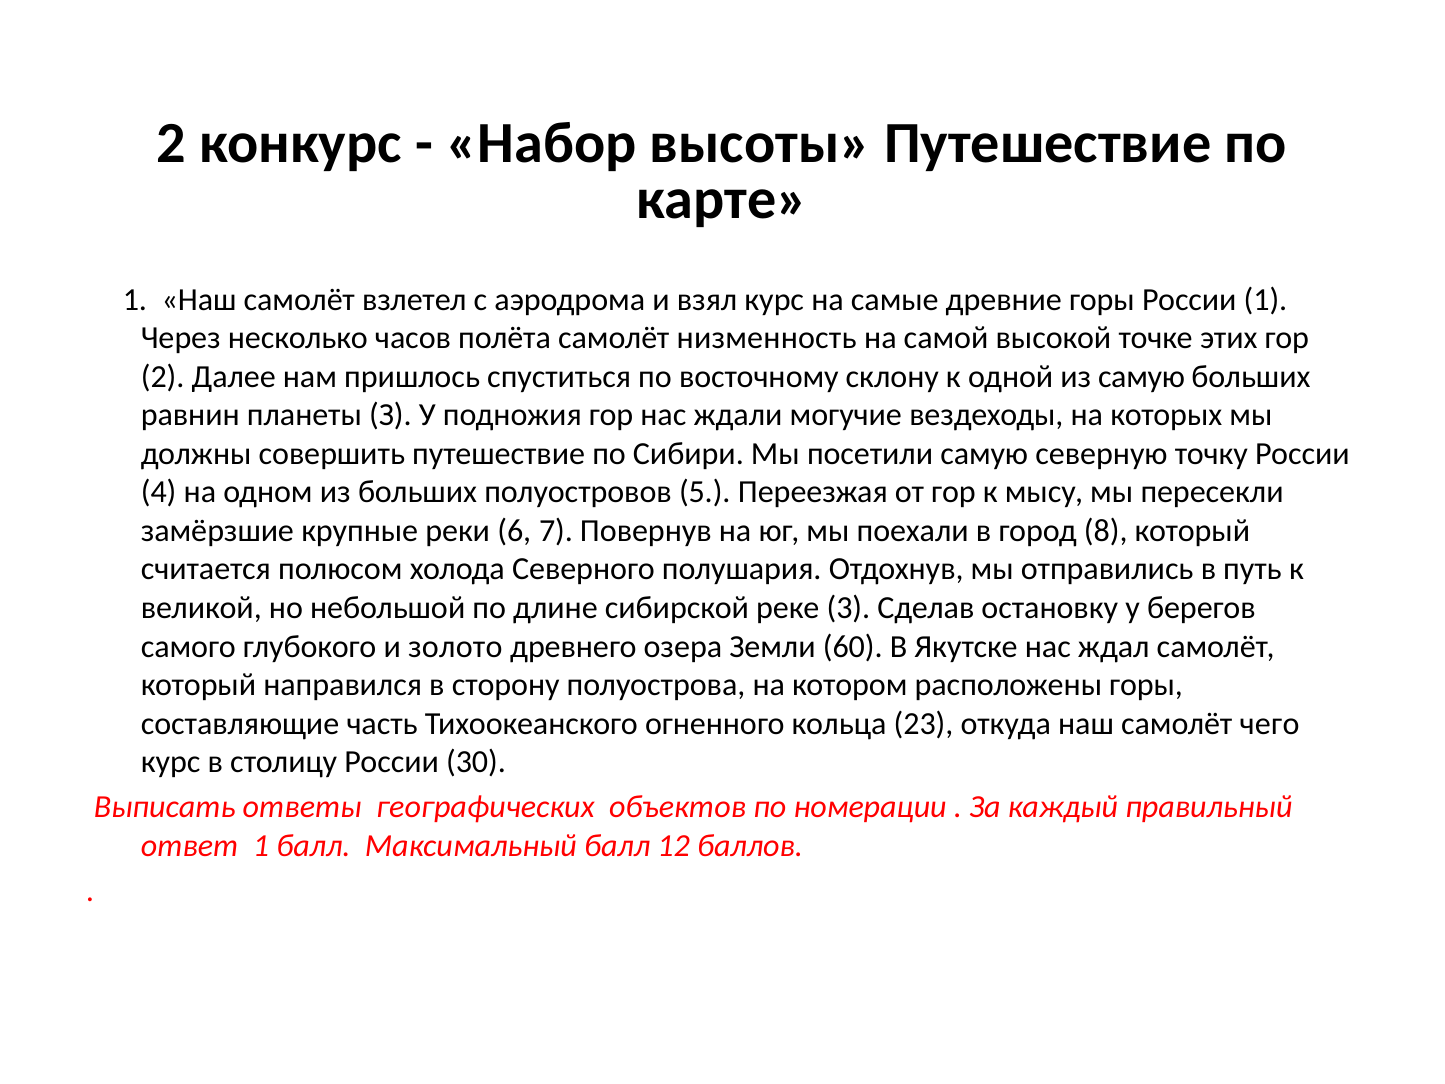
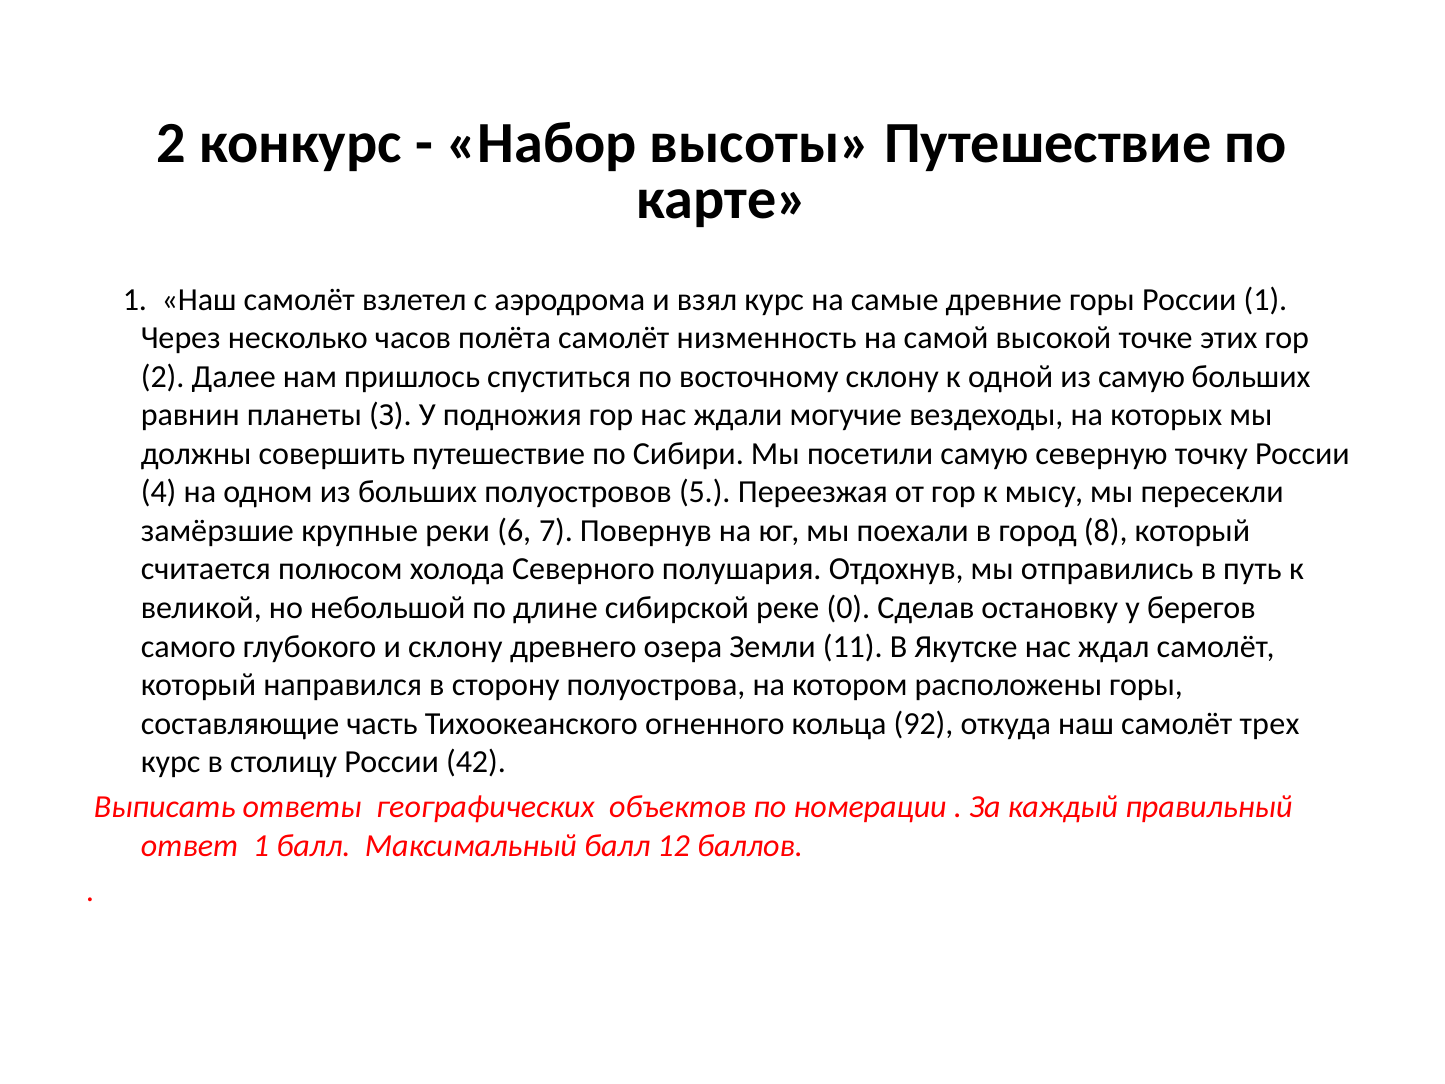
3: 3 -> 0
и золото: золото -> склону
60: 60 -> 11
23: 23 -> 92
чего: чего -> трех
30: 30 -> 42
